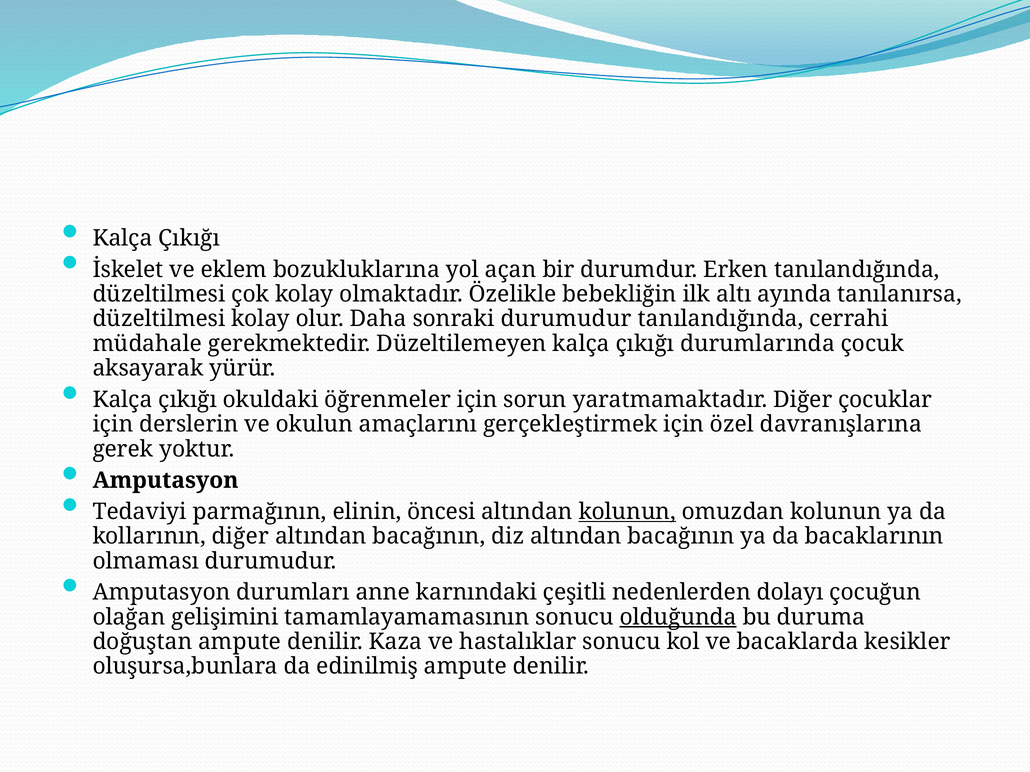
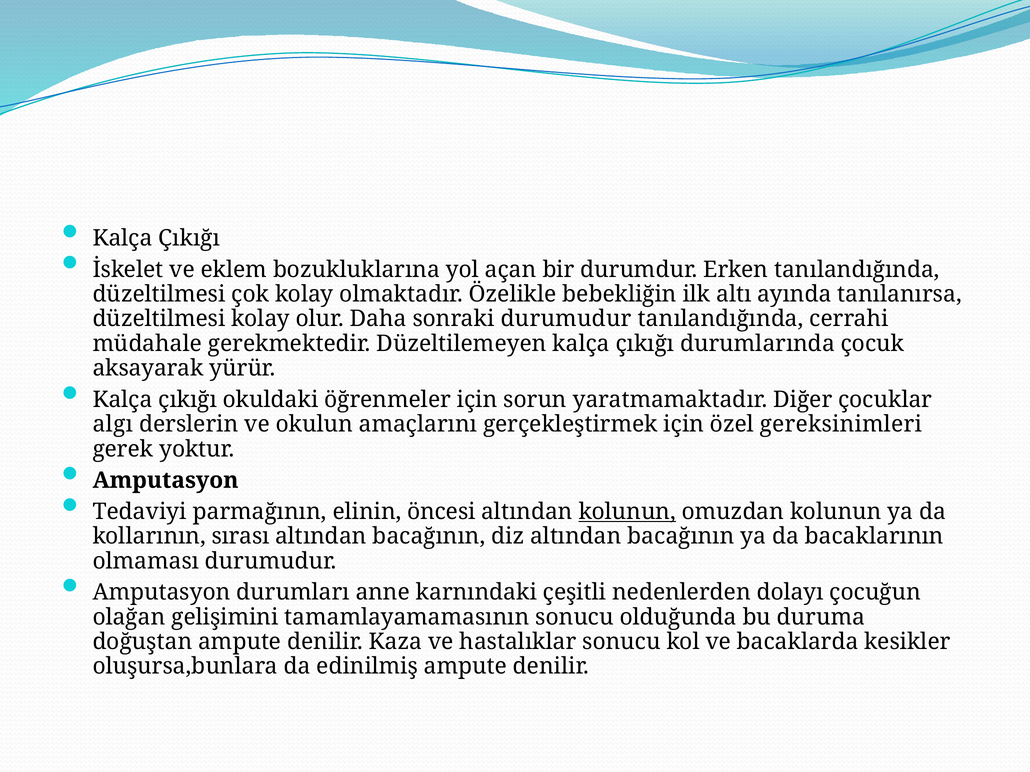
için at (113, 425): için -> algı
davranışlarına: davranışlarına -> gereksinimleri
kollarının diğer: diğer -> sırası
olduğunda underline: present -> none
